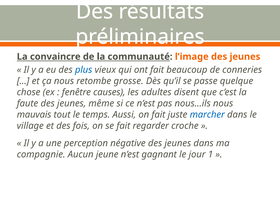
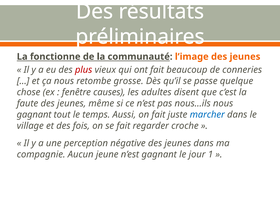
convaincre: convaincre -> fonctionne
plus colour: blue -> red
mauvais at (34, 115): mauvais -> gagnant
